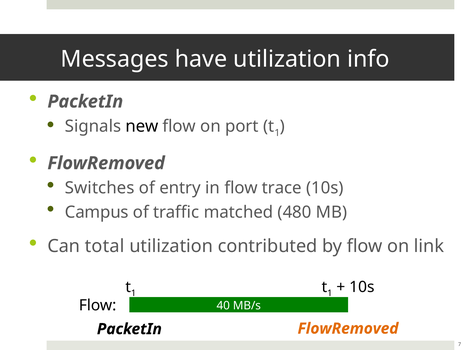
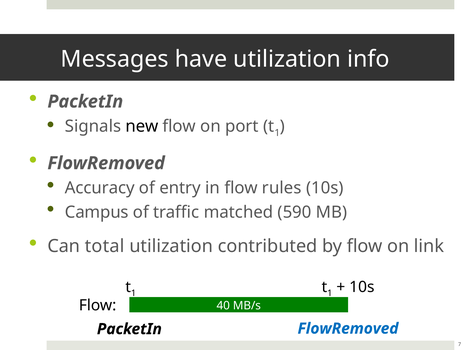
Switches: Switches -> Accuracy
trace: trace -> rules
480: 480 -> 590
FlowRemoved at (348, 328) colour: orange -> blue
